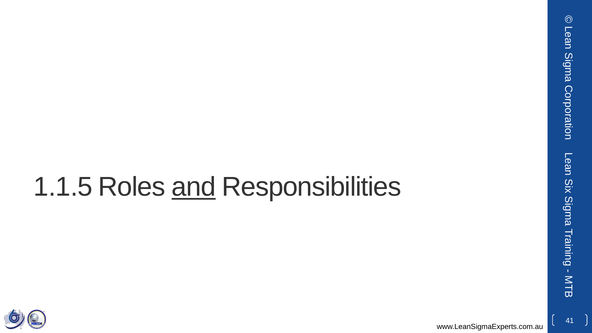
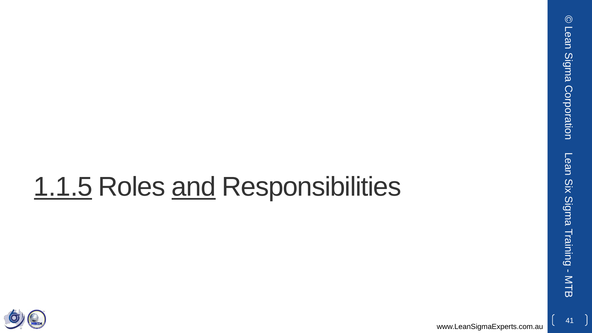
1.1.5 underline: none -> present
